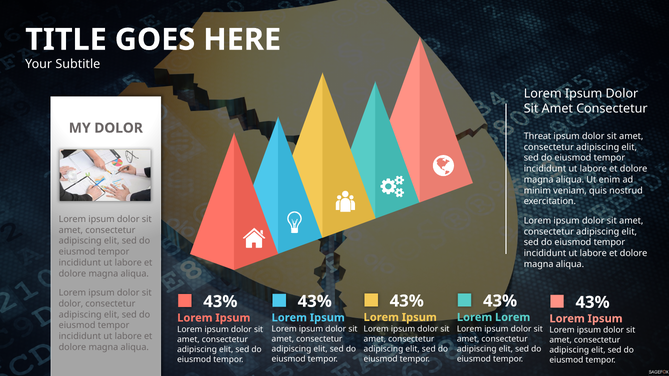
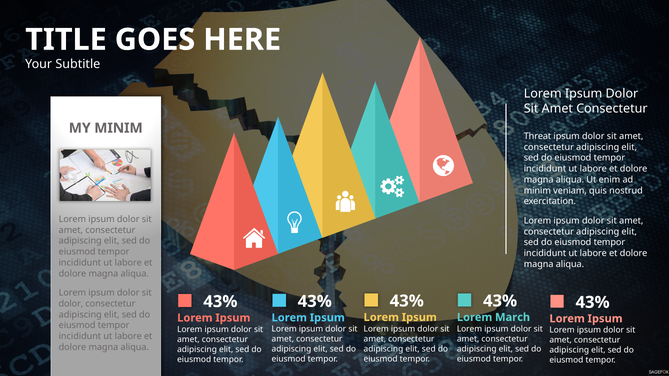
MY DOLOR: DOLOR -> MINIM
Lorem at (513, 318): Lorem -> March
